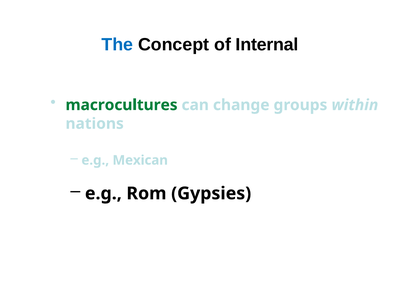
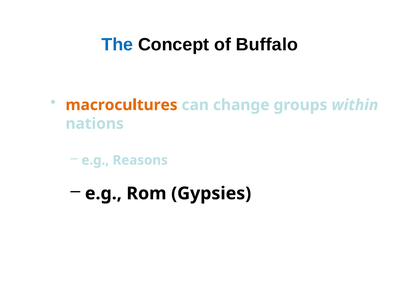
Internal: Internal -> Buffalo
macrocultures colour: green -> orange
Mexican: Mexican -> Reasons
